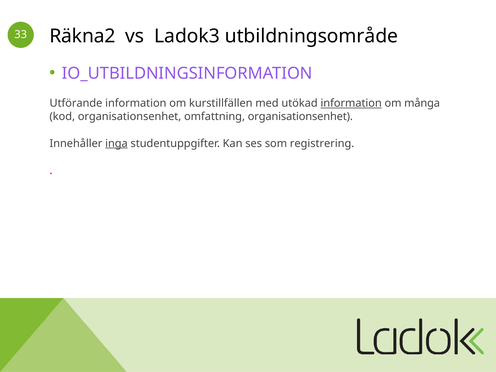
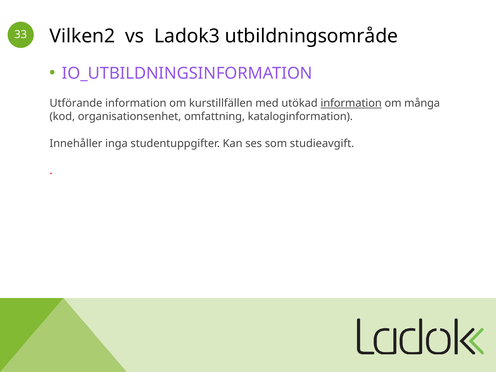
Räkna2: Räkna2 -> Vilken2
omfattning organisationsenhet: organisationsenhet -> kataloginformation
inga underline: present -> none
registrering: registrering -> studieavgift
